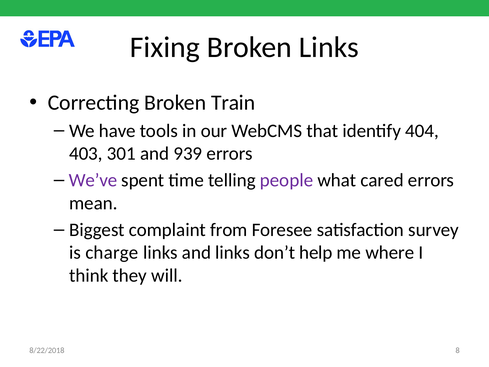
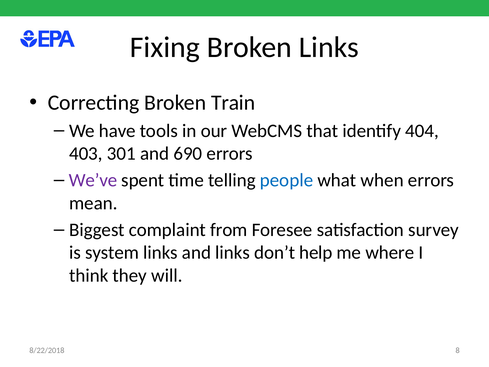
939: 939 -> 690
people colour: purple -> blue
cared: cared -> when
charge: charge -> system
